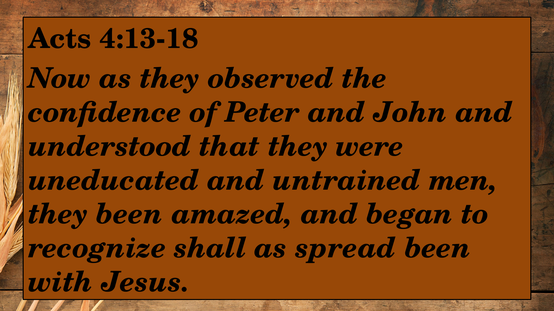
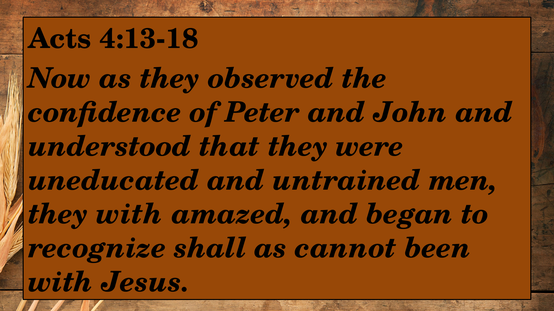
they been: been -> with
spread: spread -> cannot
